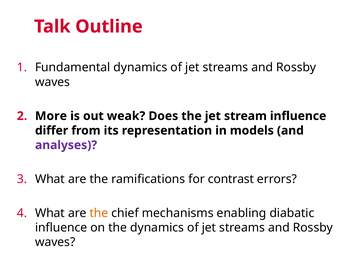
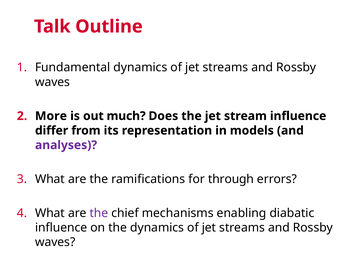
weak: weak -> much
contrast: contrast -> through
the at (99, 212) colour: orange -> purple
